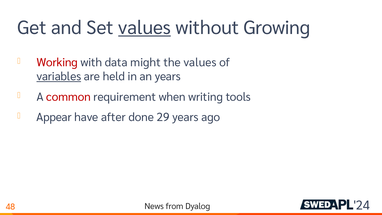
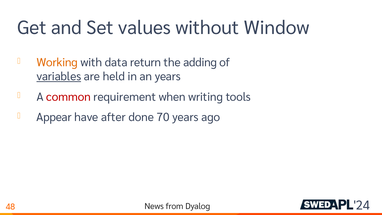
values at (145, 28) underline: present -> none
Growing: Growing -> Window
Working colour: red -> orange
might: might -> return
the values: values -> adding
29: 29 -> 70
